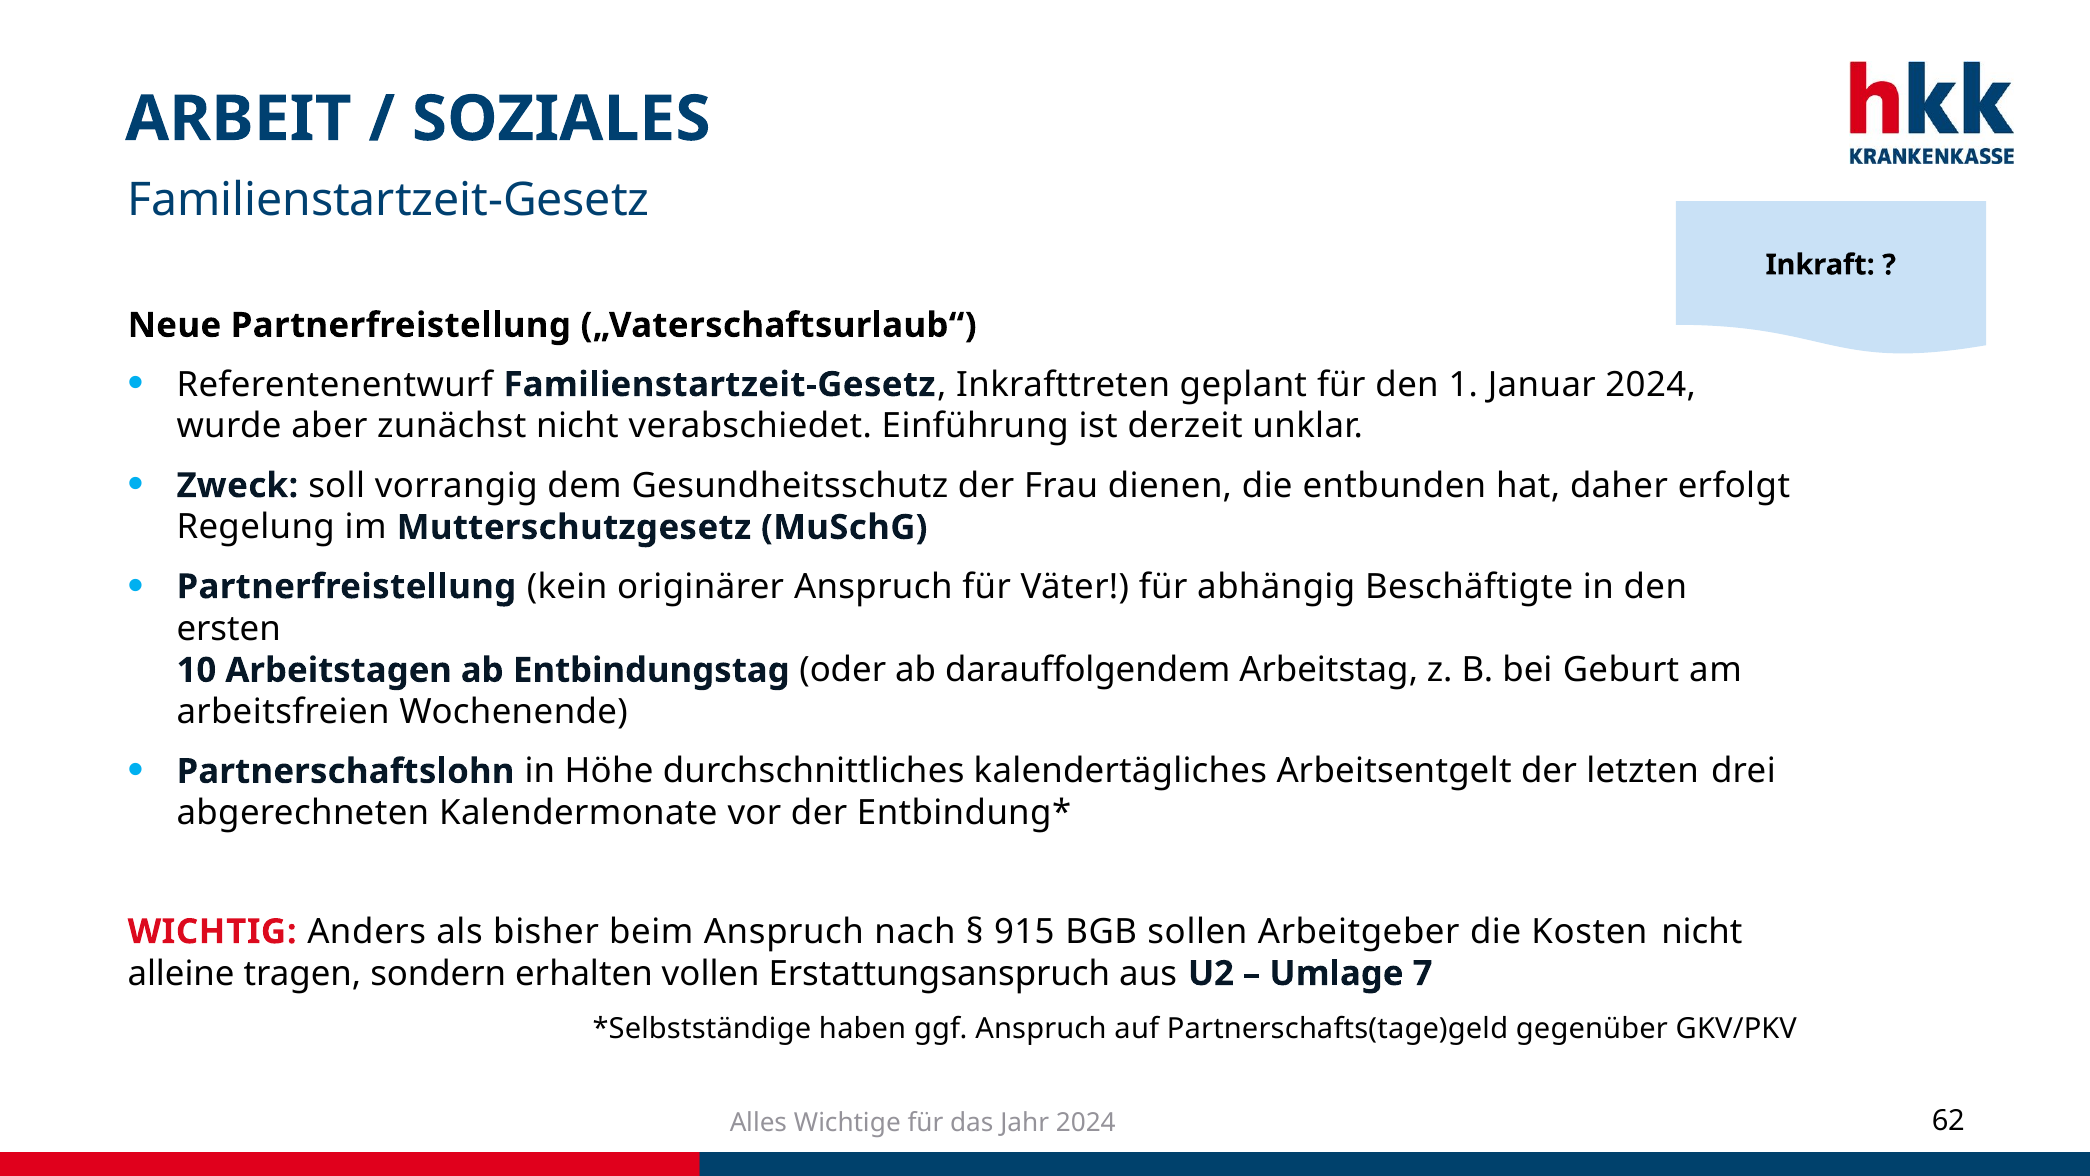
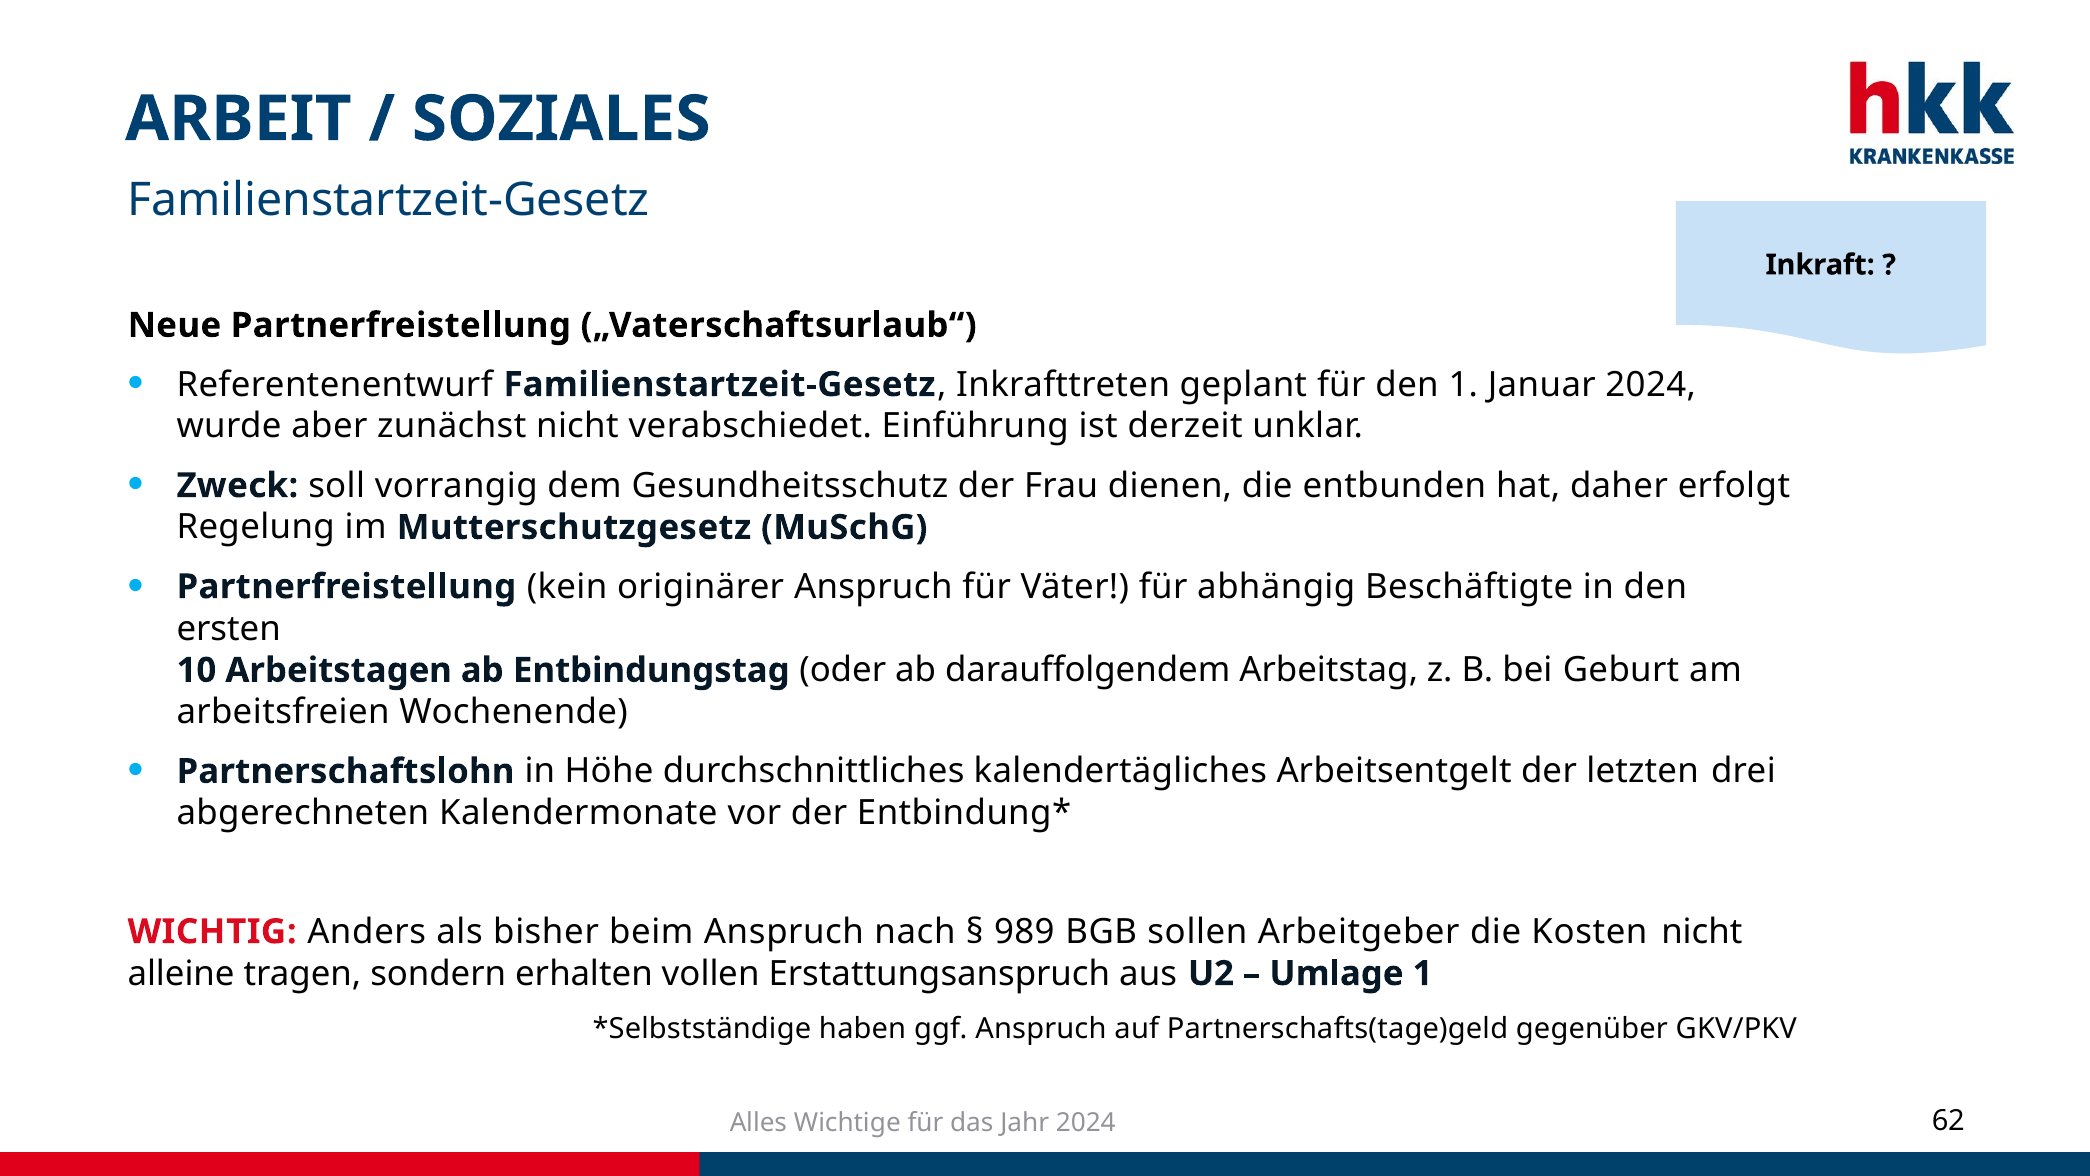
915: 915 -> 989
Umlage 7: 7 -> 1
